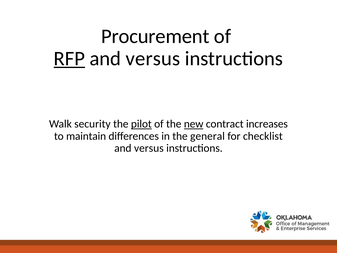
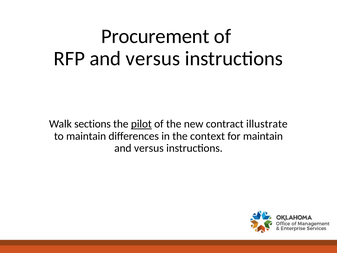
RFP underline: present -> none
security: security -> sections
new underline: present -> none
increases: increases -> illustrate
general: general -> context
for checklist: checklist -> maintain
